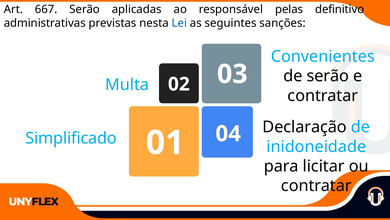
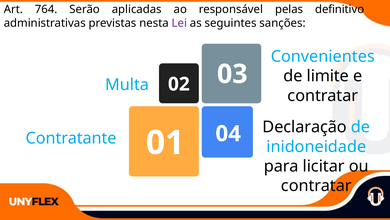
667: 667 -> 764
Lei colour: blue -> purple
de serão: serão -> limite
Simplificado: Simplificado -> Contratante
